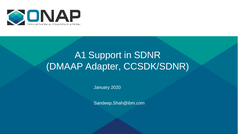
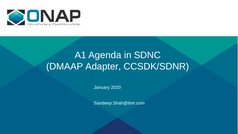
Support: Support -> Agenda
SDNR: SDNR -> SDNC
